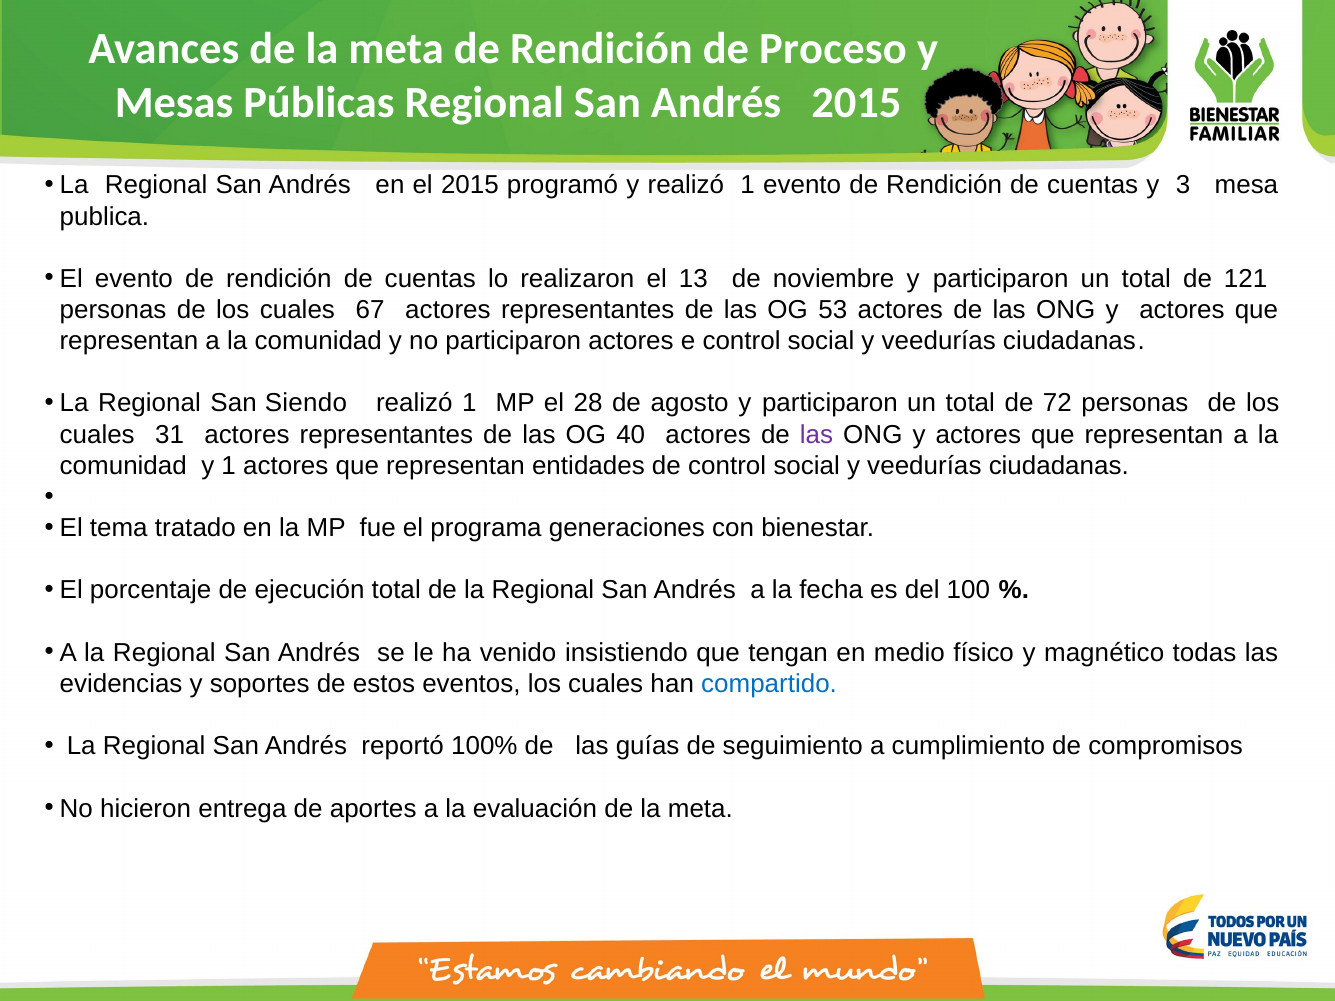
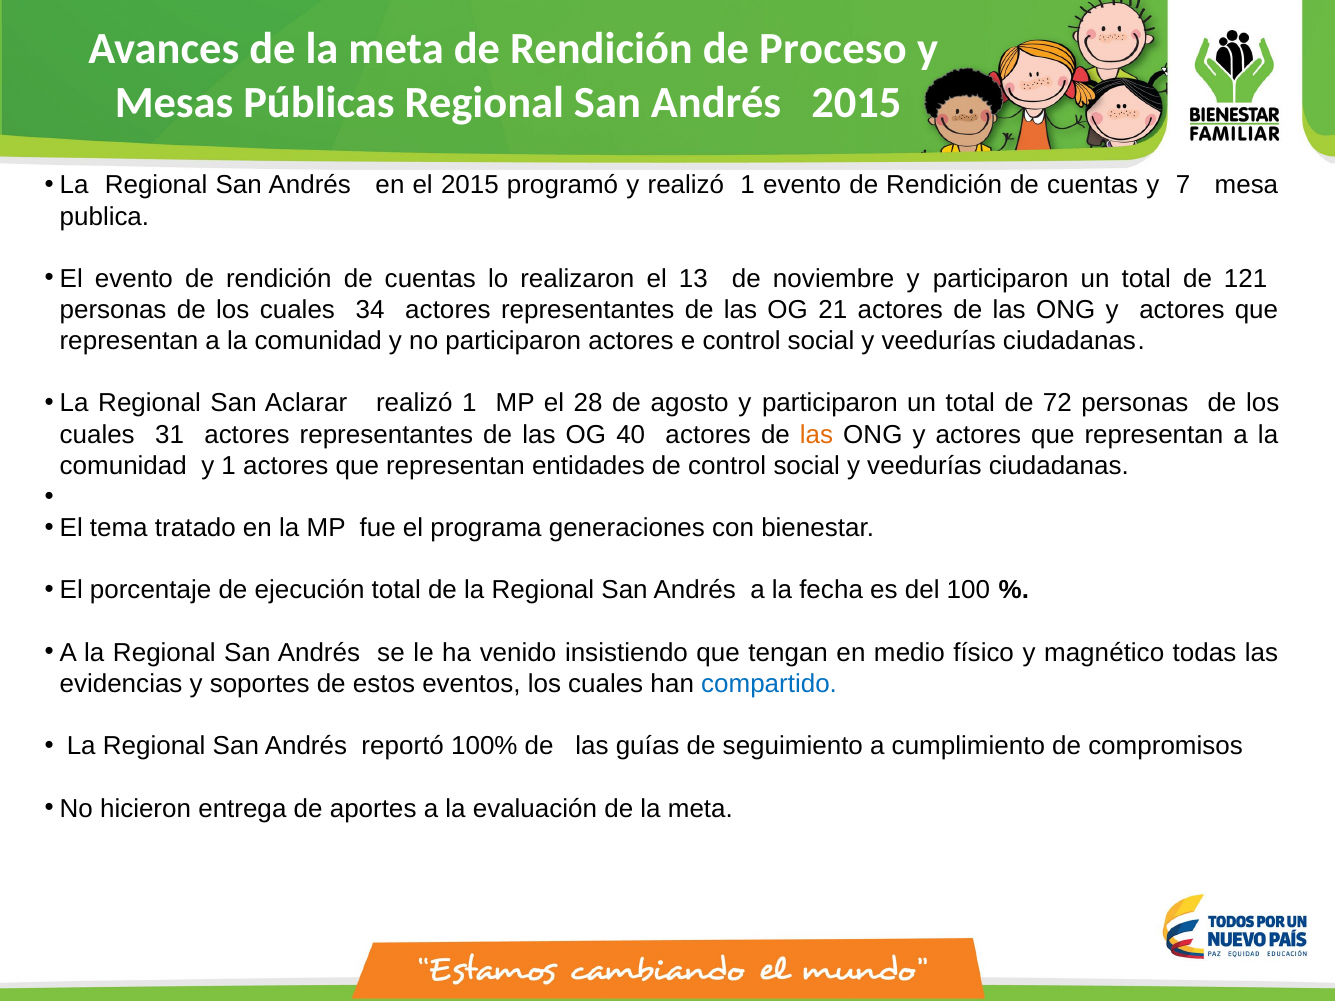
3: 3 -> 7
67: 67 -> 34
53: 53 -> 21
Siendo: Siendo -> Aclarar
las at (816, 435) colour: purple -> orange
